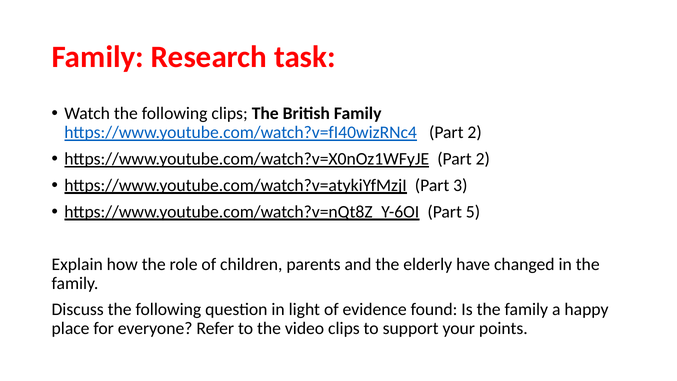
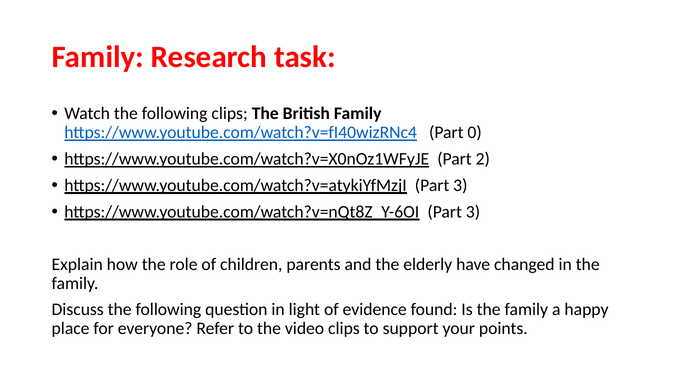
https://www.youtube.com/watch?v=fI40wizRNc4 Part 2: 2 -> 0
https://www.youtube.com/watch?v=nQt8Z_Y-6OI Part 5: 5 -> 3
